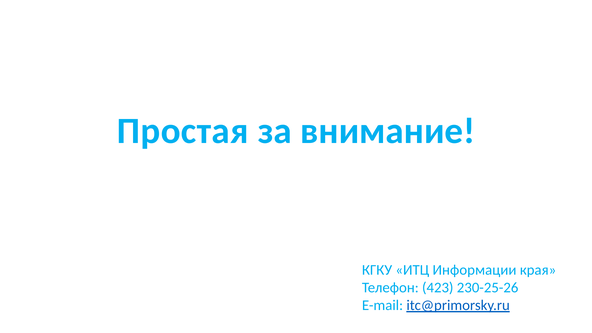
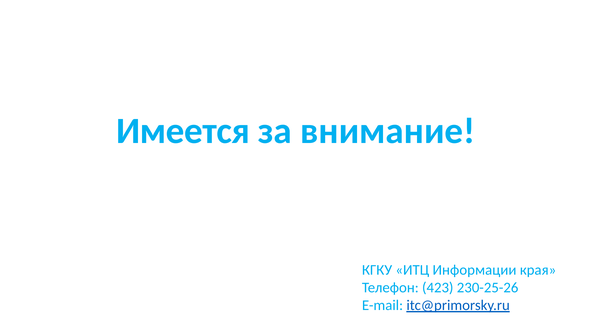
Простая: Простая -> Имеется
